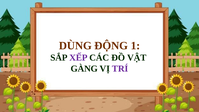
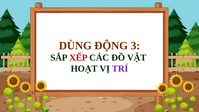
1: 1 -> 3
XẾP colour: purple -> red
GÀNG: GÀNG -> HOẠT
